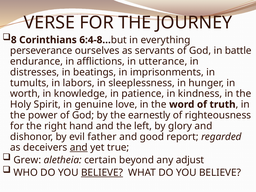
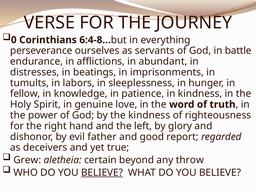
8: 8 -> 0
utterance: utterance -> abundant
worth: worth -> fellow
the earnestly: earnestly -> kindness
and at (79, 147) underline: present -> none
adjust: adjust -> throw
